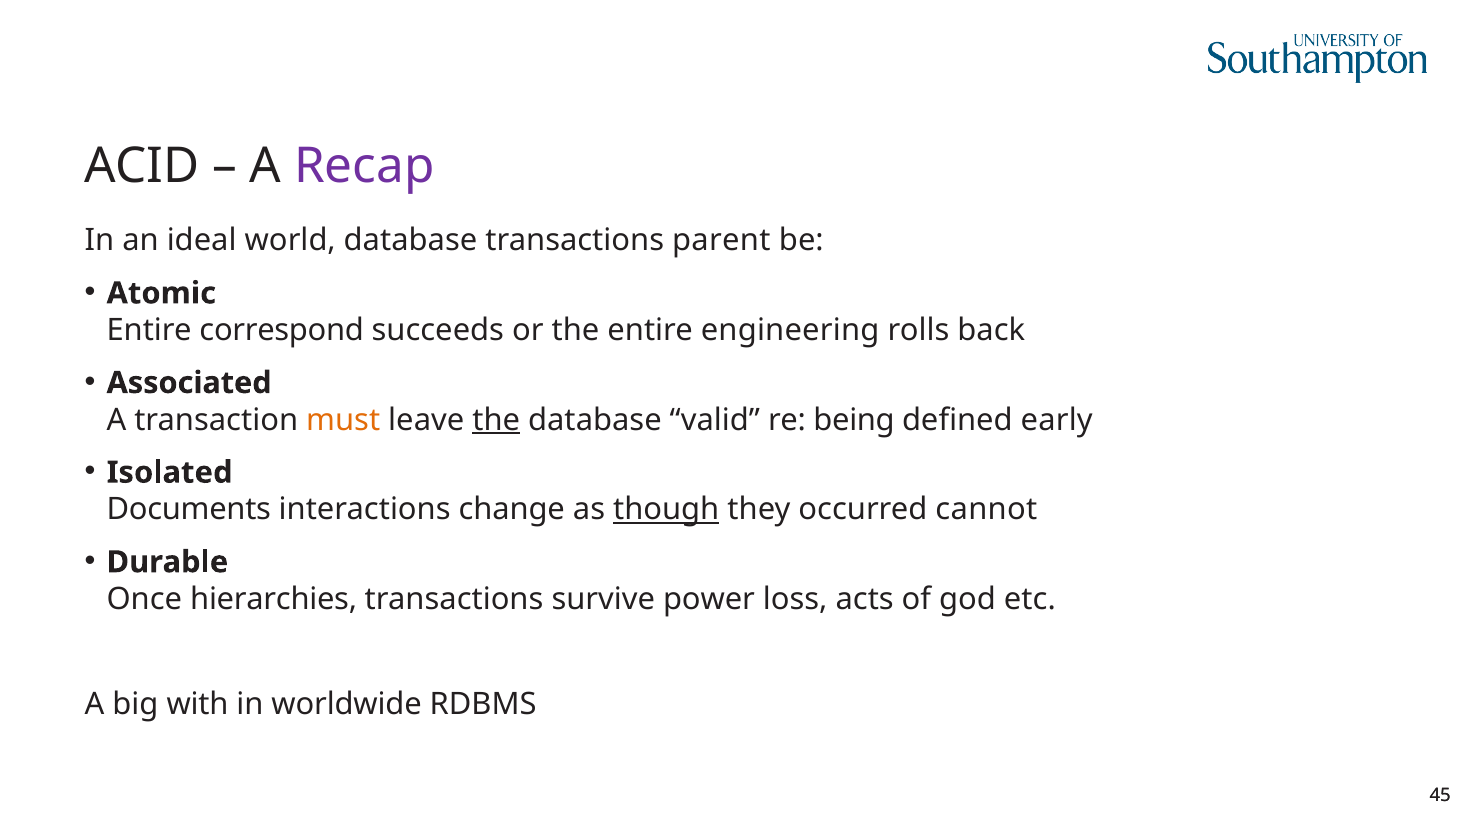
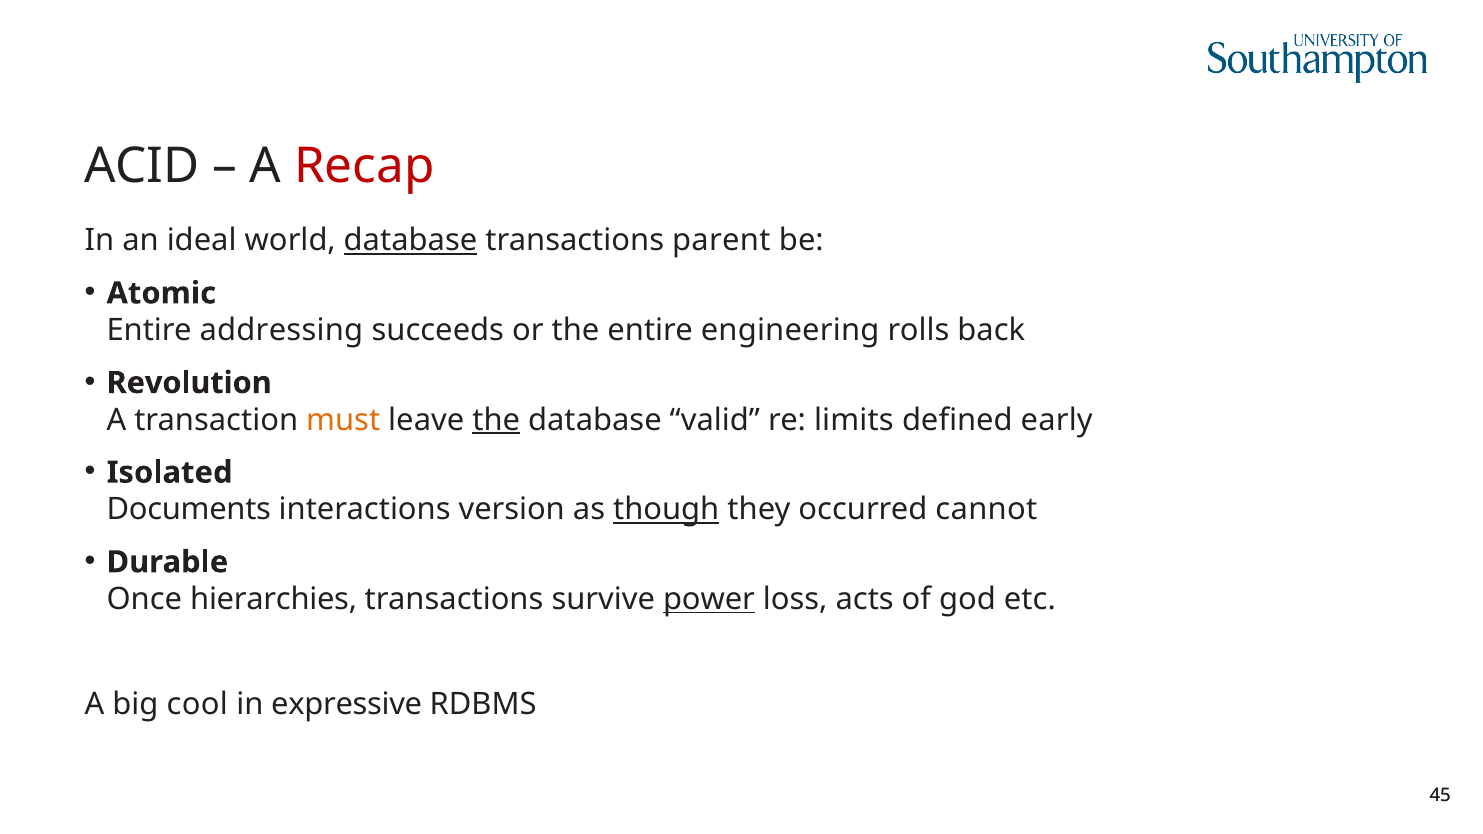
Recap colour: purple -> red
database at (411, 241) underline: none -> present
correspond: correspond -> addressing
Associated: Associated -> Revolution
being: being -> limits
change: change -> version
power underline: none -> present
with: with -> cool
worldwide: worldwide -> expressive
